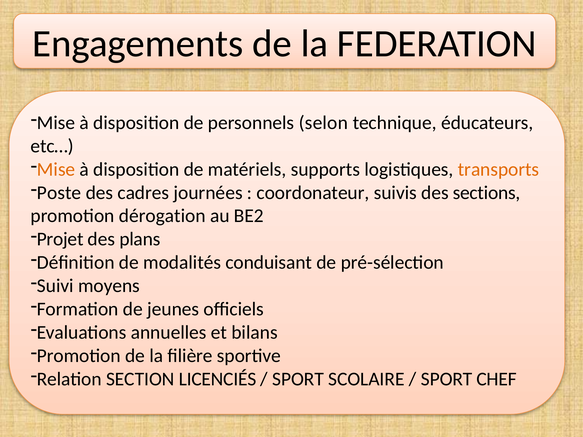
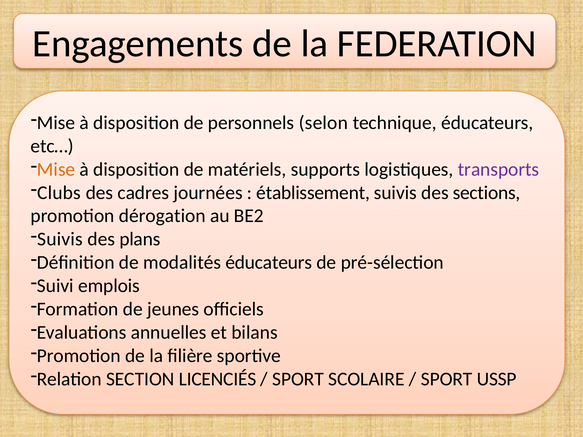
transports colour: orange -> purple
Poste: Poste -> Clubs
coordonateur: coordonateur -> établissement
Projet at (60, 239): Projet -> Suivis
modalités conduisant: conduisant -> éducateurs
moyens: moyens -> emplois
CHEF: CHEF -> USSP
